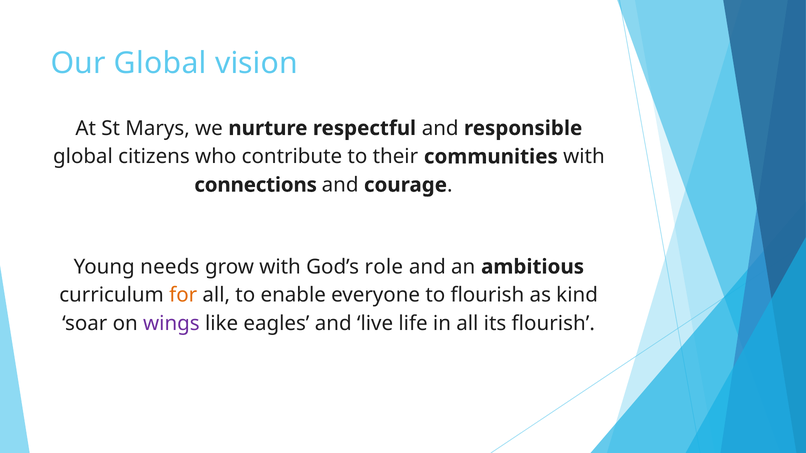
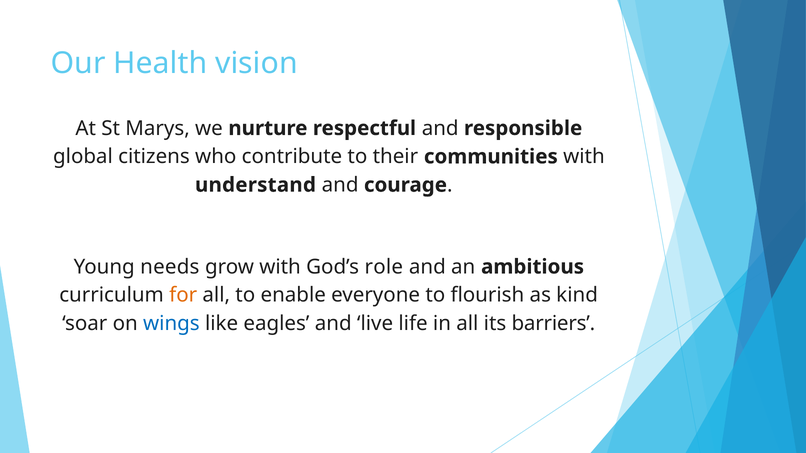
Our Global: Global -> Health
connections: connections -> understand
wings colour: purple -> blue
its flourish: flourish -> barriers
